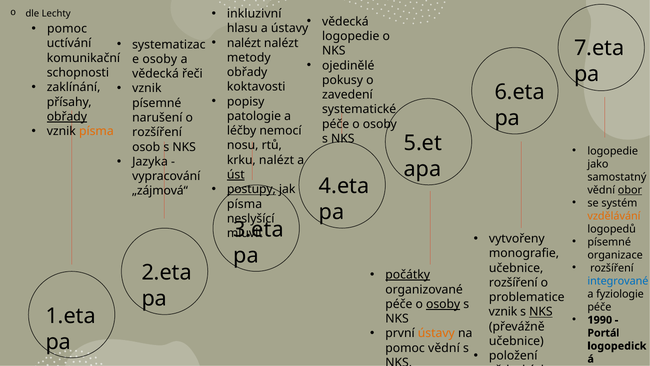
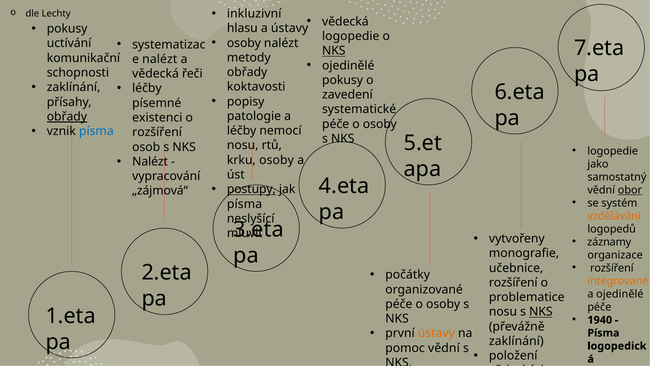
pomoc at (67, 29): pomoc -> pokusy
nalézt at (244, 43): nalézt -> osoby
NKS at (334, 51) underline: none -> present
osoby at (160, 59): osoby -> nalézt
vznik at (147, 88): vznik -> léčby
narušení: narušení -> existenci
písma at (96, 131) colour: orange -> blue
Jazyka at (150, 161): Jazyka -> Nalézt
krku nalézt: nalézt -> osoby
úst underline: present -> none
písemné at (609, 242): písemné -> záznamy
počátky underline: present -> none
integrované colour: blue -> orange
a fyziologie: fyziologie -> ojedinělé
osoby at (443, 304) underline: present -> none
vznik at (503, 312): vznik -> nosu
1990: 1990 -> 1940
Portál at (603, 333): Portál -> Písma
učebnice at (516, 341): učebnice -> zaklínání
